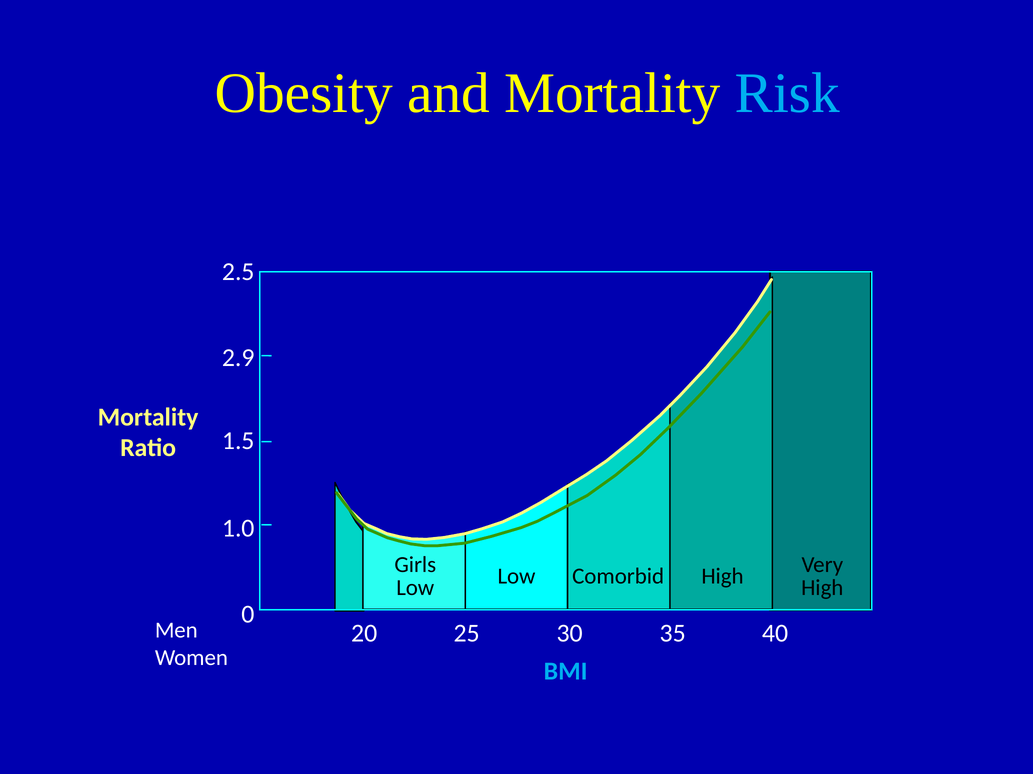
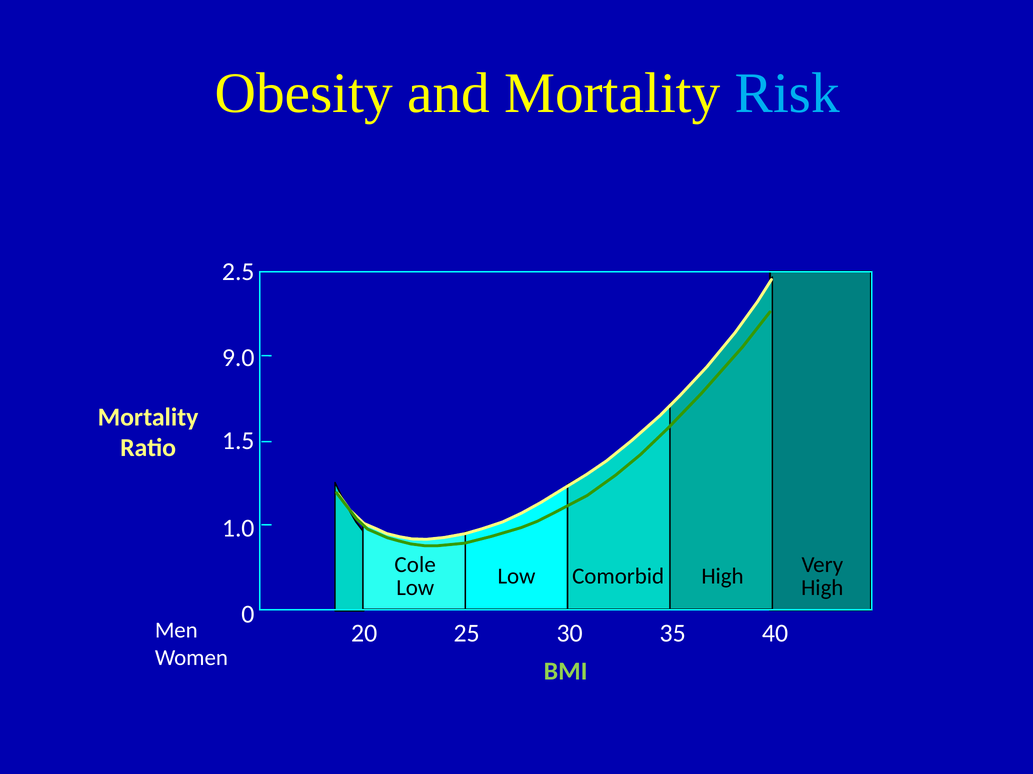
2.9: 2.9 -> 9.0
Girls: Girls -> Cole
BMI colour: light blue -> light green
